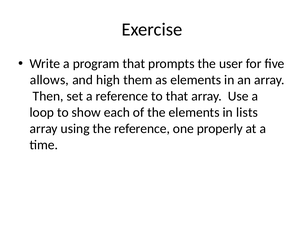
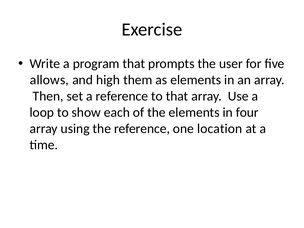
lists: lists -> four
properly: properly -> location
